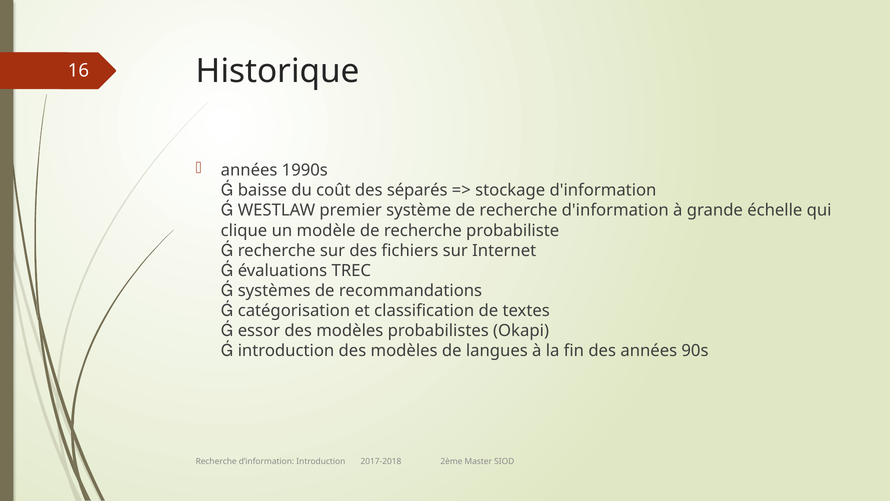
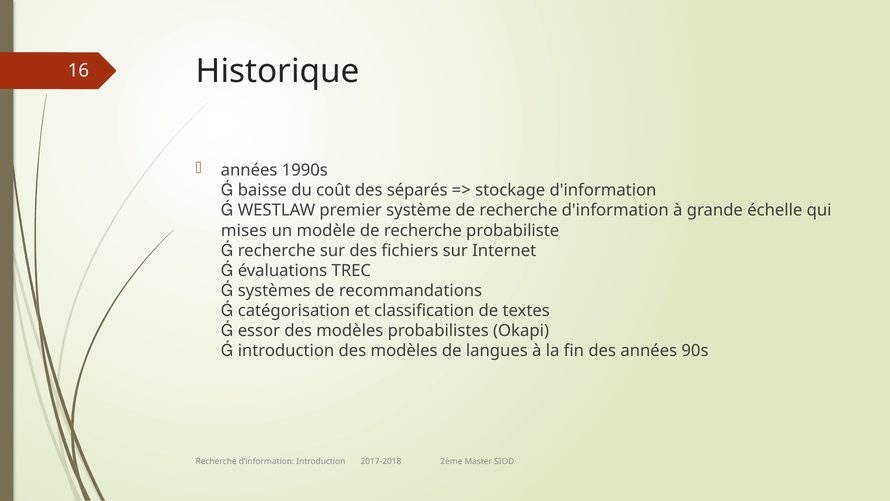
clique: clique -> mises
